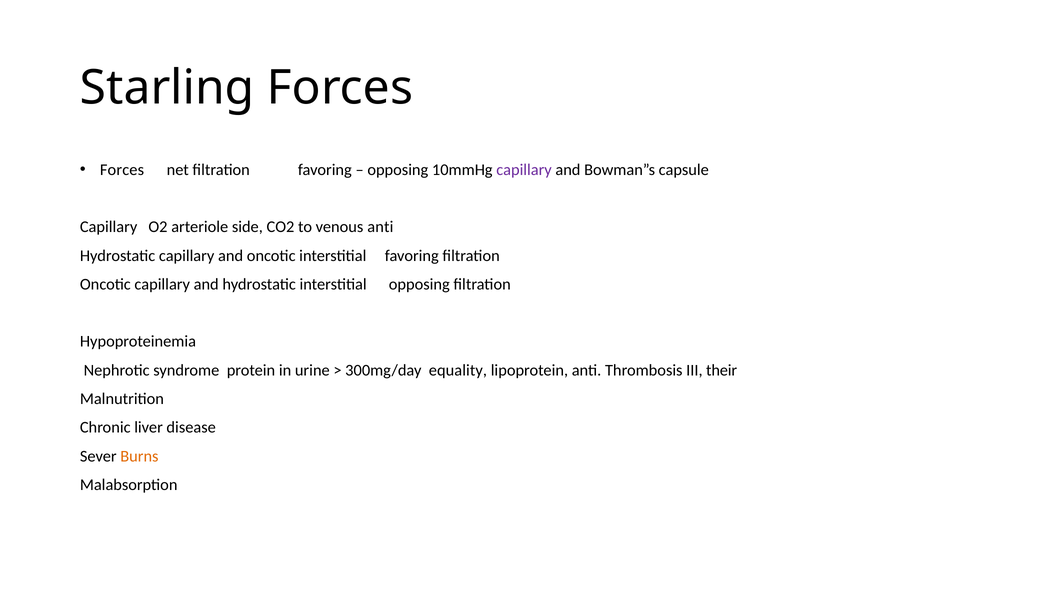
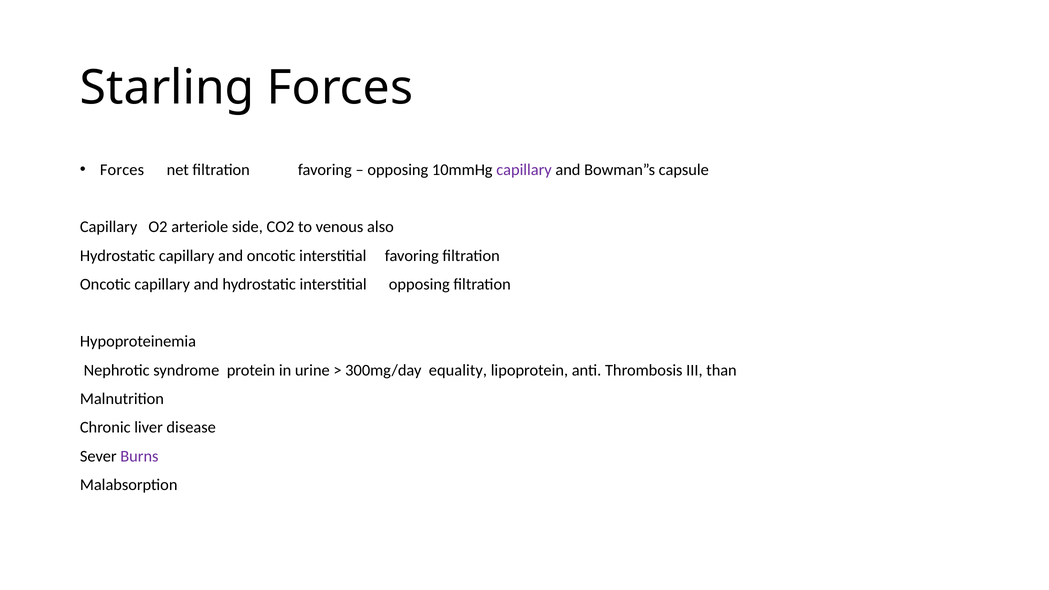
venous anti: anti -> also
their: their -> than
Burns colour: orange -> purple
